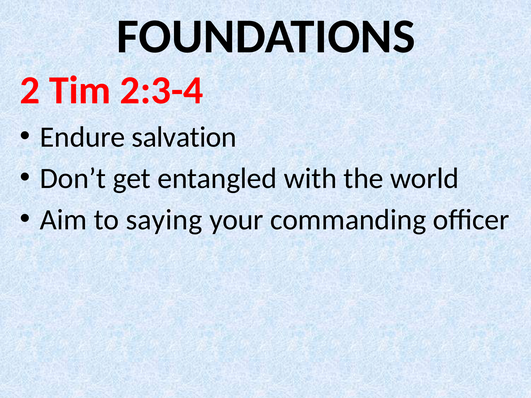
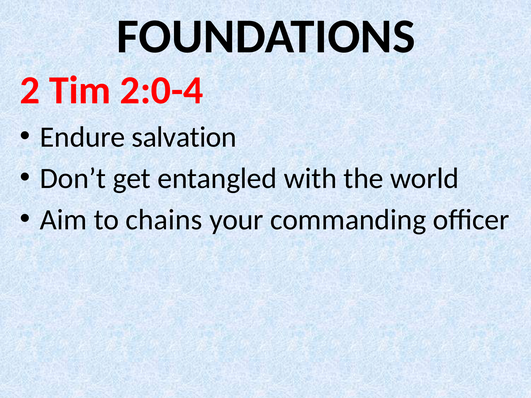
2:3-4: 2:3-4 -> 2:0-4
saying: saying -> chains
